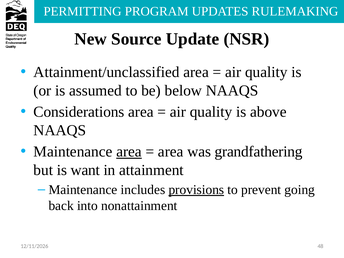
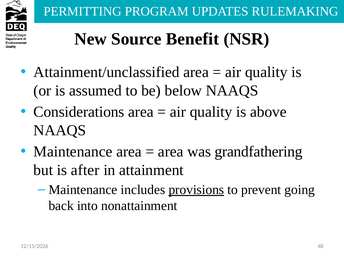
Update: Update -> Benefit
area at (129, 152) underline: present -> none
want: want -> after
